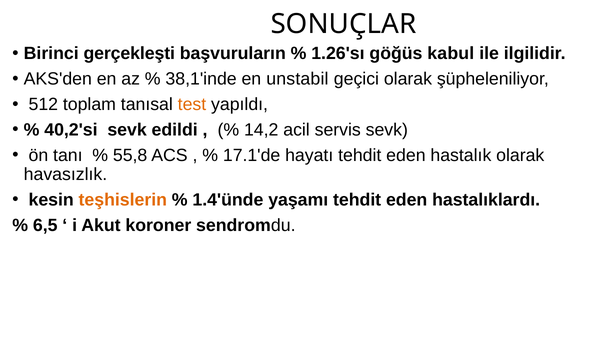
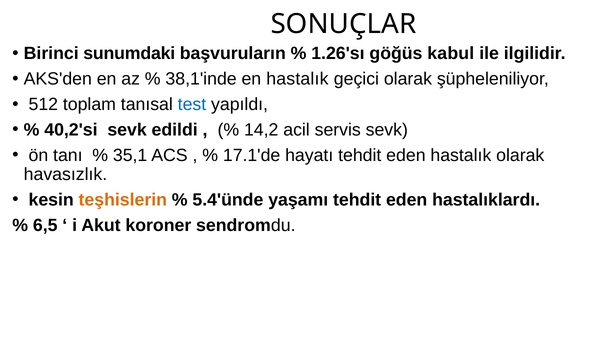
gerçekleşti: gerçekleşti -> sunumdaki
en unstabil: unstabil -> hastalık
test colour: orange -> blue
55,8: 55,8 -> 35,1
1.4'ünde: 1.4'ünde -> 5.4'ünde
